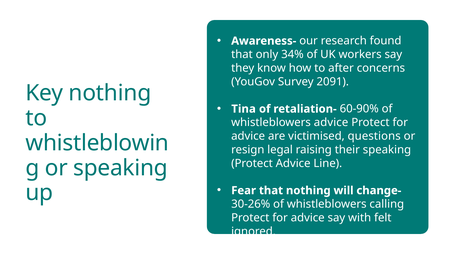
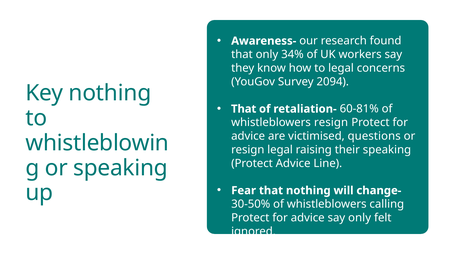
to after: after -> legal
2091: 2091 -> 2094
Tina at (244, 109): Tina -> That
60-90%: 60-90% -> 60-81%
whistleblowers advice: advice -> resign
30-26%: 30-26% -> 30-50%
say with: with -> only
